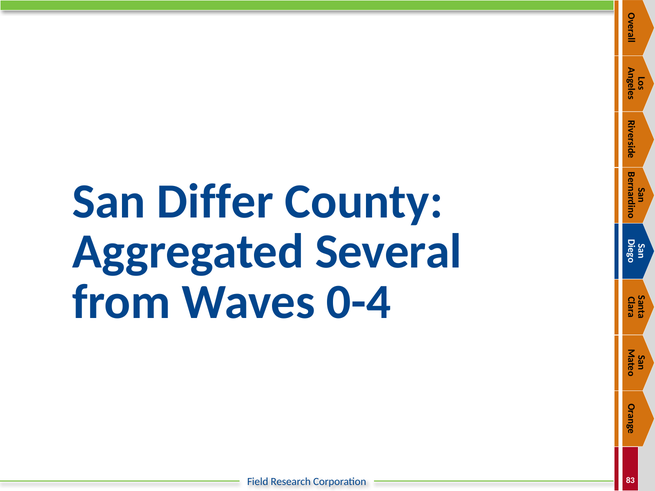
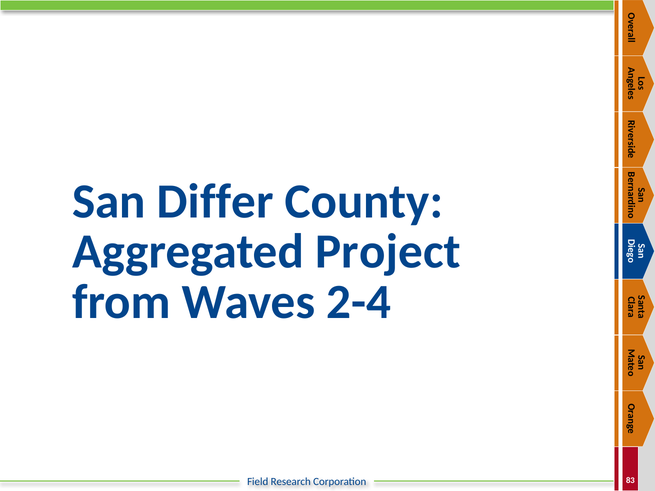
Several: Several -> Project
0-4: 0-4 -> 2-4
